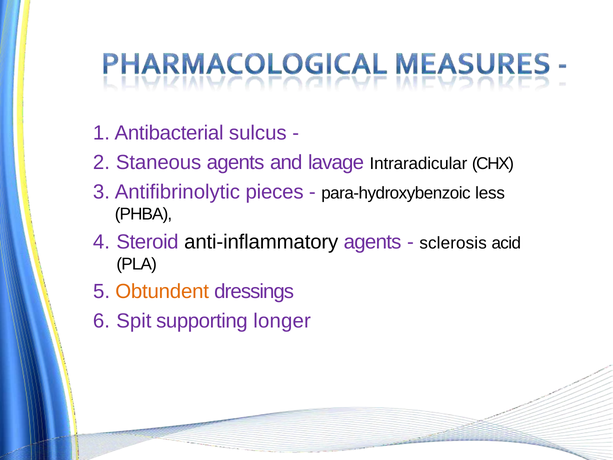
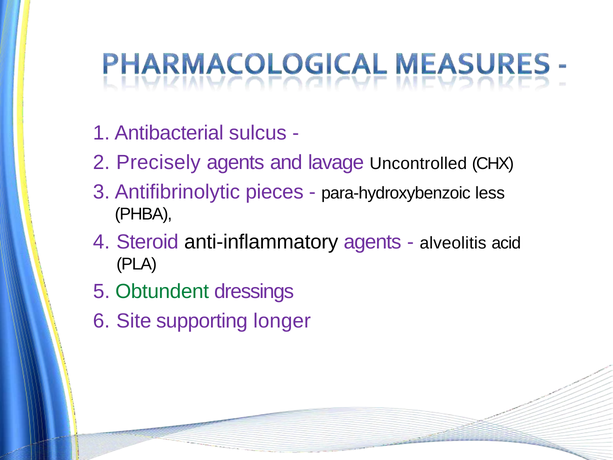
Staneous: Staneous -> Precisely
Intraradicular: Intraradicular -> Uncontrolled
sclerosis: sclerosis -> alveolitis
Obtundent colour: orange -> green
Spit: Spit -> Site
